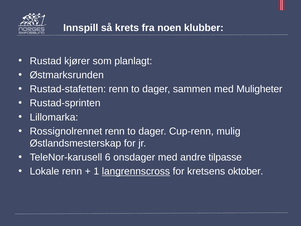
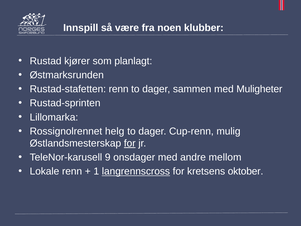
krets: krets -> være
Rossignolrennet renn: renn -> helg
for at (130, 143) underline: none -> present
6: 6 -> 9
tilpasse: tilpasse -> mellom
